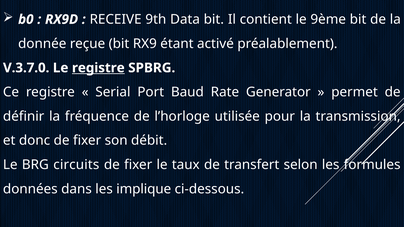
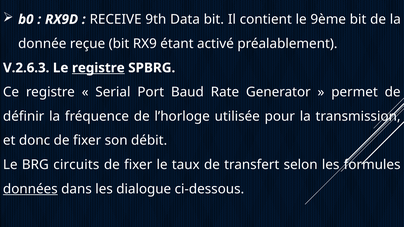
V.3.7.0: V.3.7.0 -> V.2.6.3
données underline: none -> present
implique: implique -> dialogue
